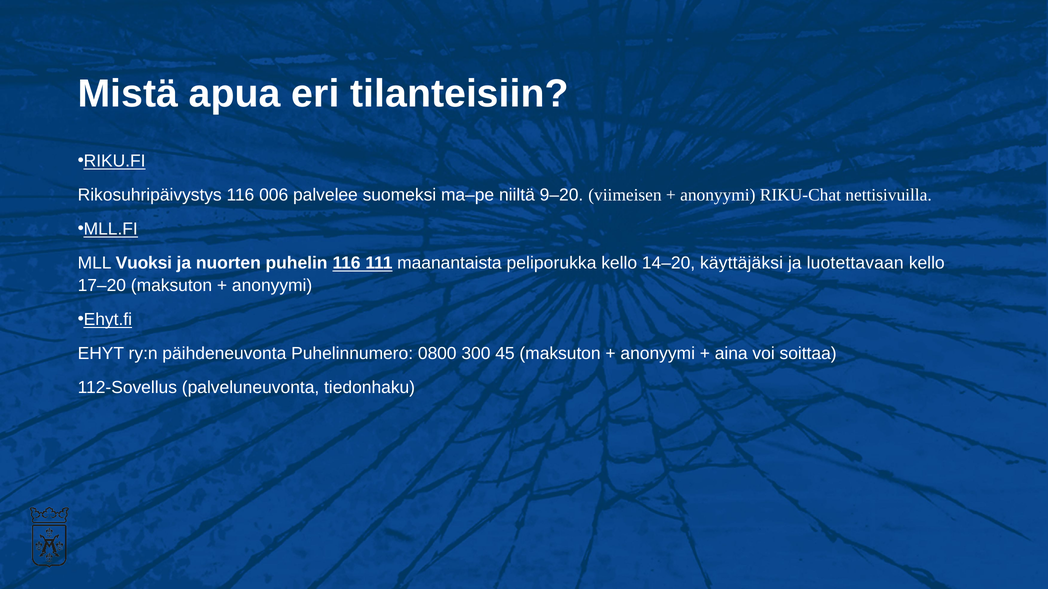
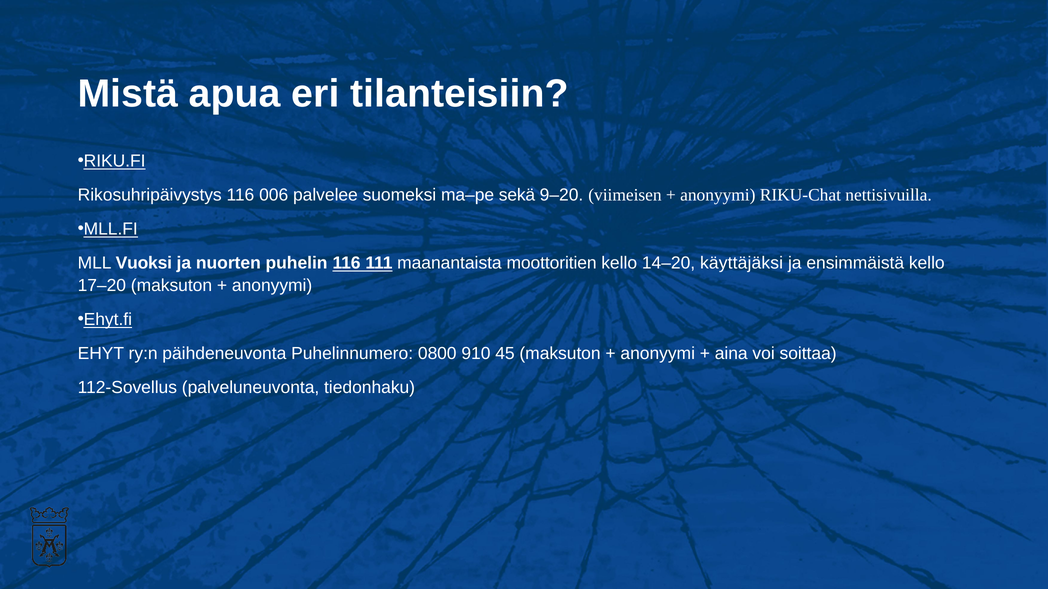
niiltä: niiltä -> sekä
peliporukka: peliporukka -> moottoritien
luotettavaan: luotettavaan -> ensimmäistä
300: 300 -> 910
